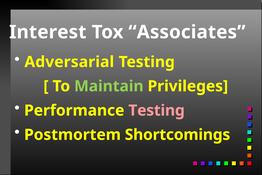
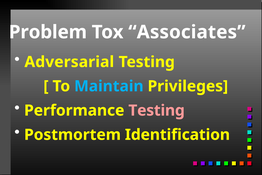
Interest: Interest -> Problem
Maintain colour: light green -> light blue
Shortcomings: Shortcomings -> Identification
